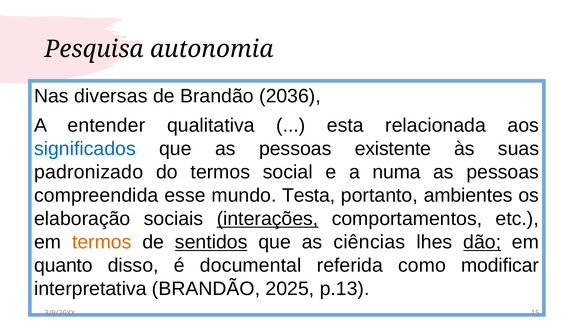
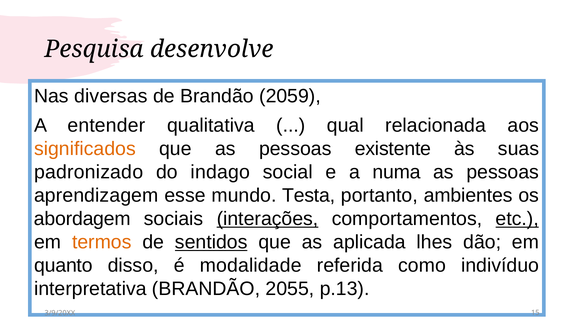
autonomia: autonomia -> desenvolve
2036: 2036 -> 2059
esta: esta -> qual
significados colour: blue -> orange
do termos: termos -> indago
compreendida: compreendida -> aprendizagem
elaboração: elaboração -> abordagem
etc underline: none -> present
ciências: ciências -> aplicada
dão underline: present -> none
documental: documental -> modalidade
modificar: modificar -> indivíduo
2025: 2025 -> 2055
